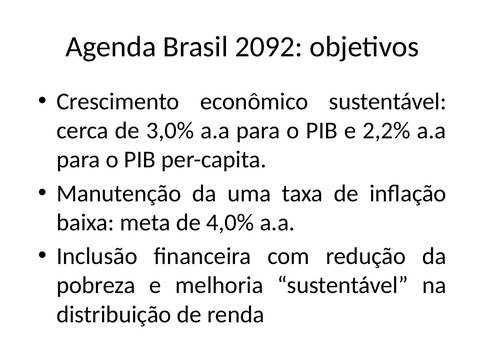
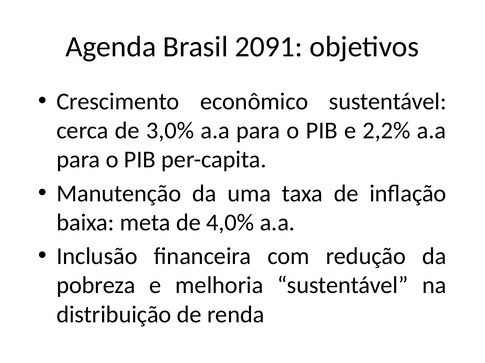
2092: 2092 -> 2091
